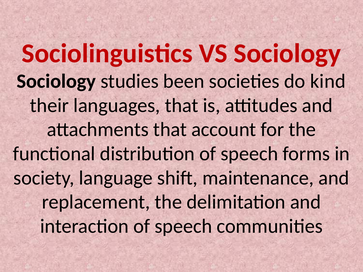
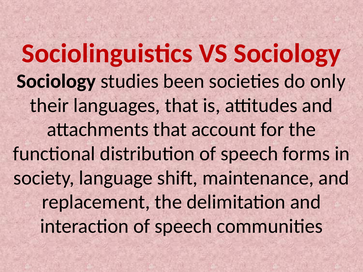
kind: kind -> only
